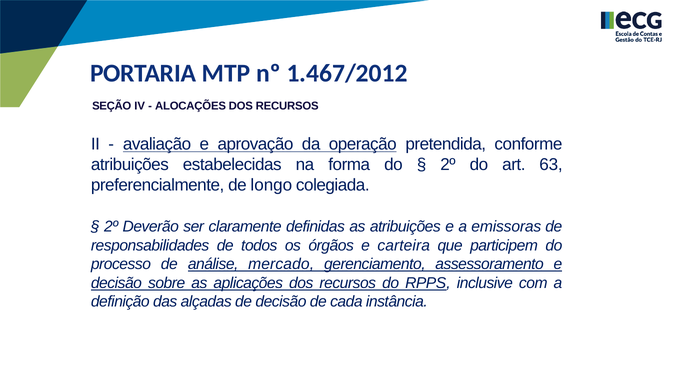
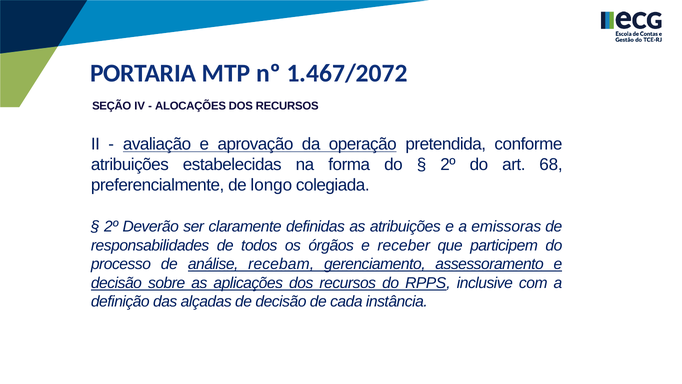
1.467/2012: 1.467/2012 -> 1.467/2072
63: 63 -> 68
carteira: carteira -> receber
mercado: mercado -> recebam
